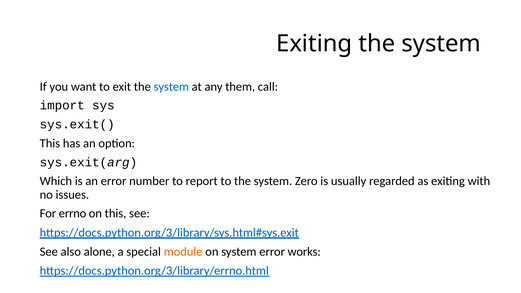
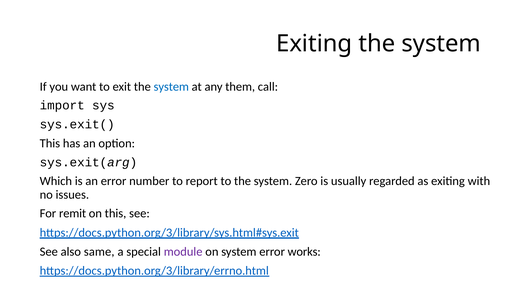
errno: errno -> remit
alone: alone -> same
module colour: orange -> purple
